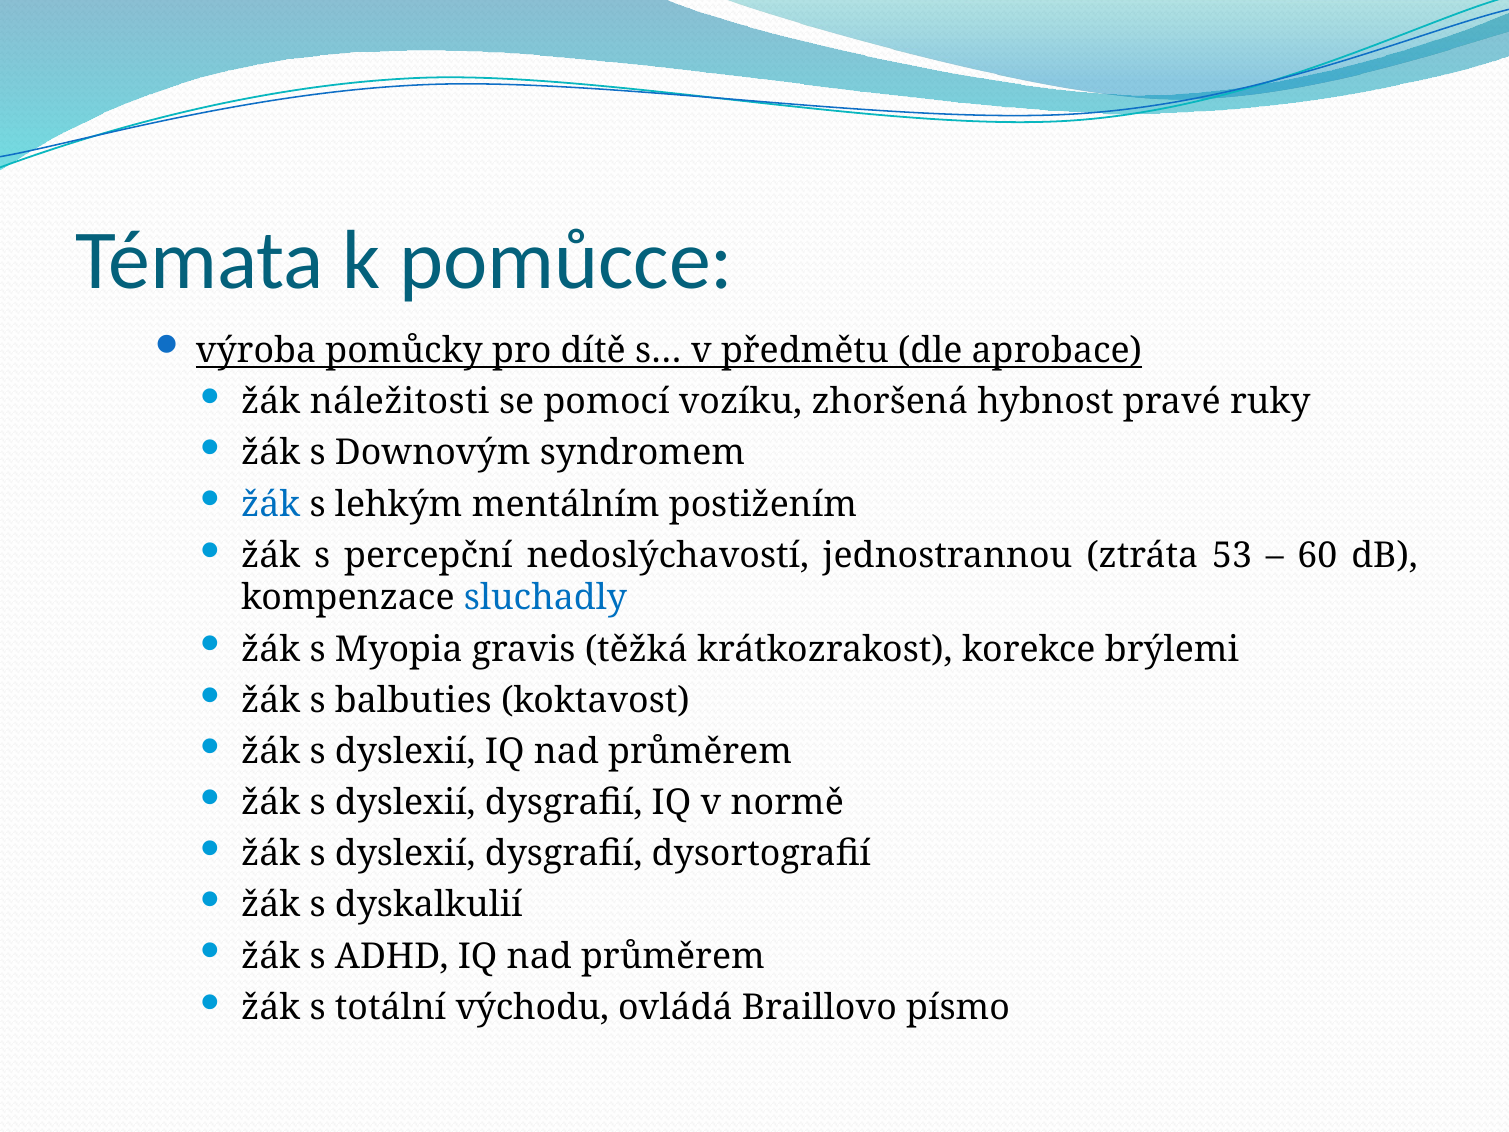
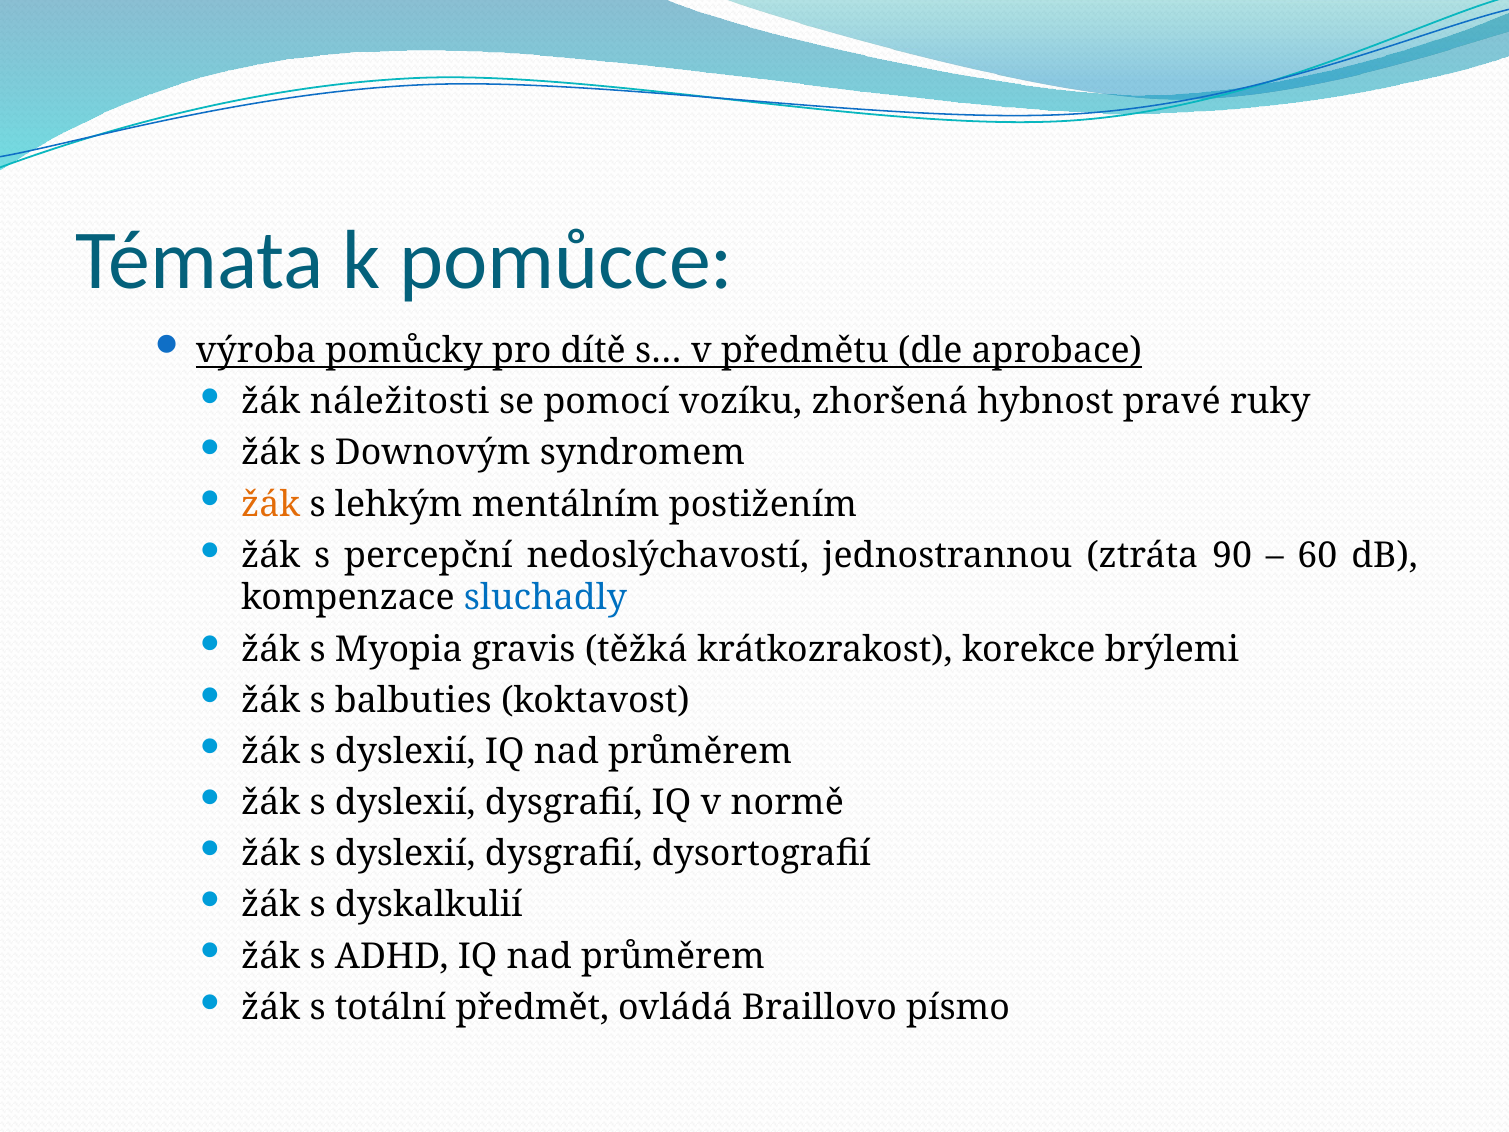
žák at (271, 504) colour: blue -> orange
53: 53 -> 90
východu: východu -> předmět
